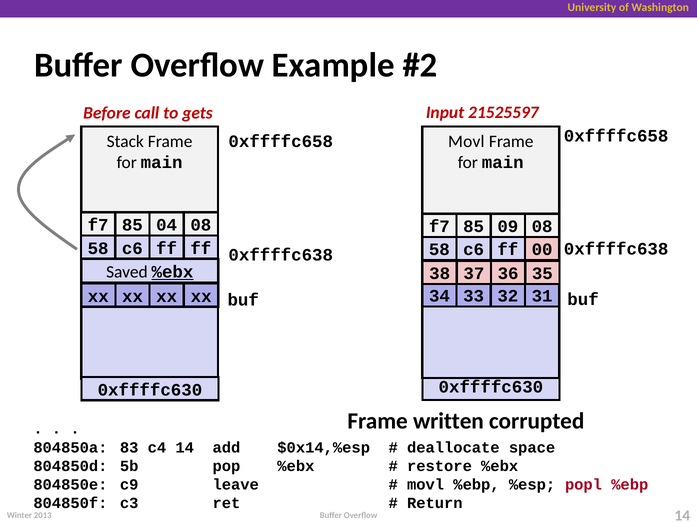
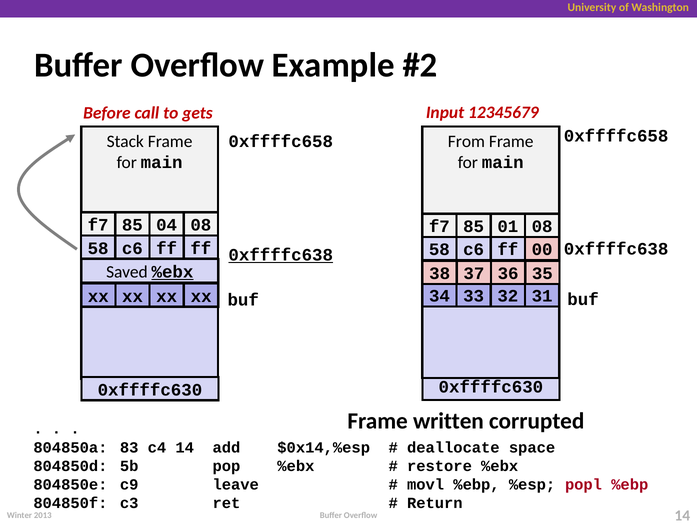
21525597: 21525597 -> 12345679
Movl at (466, 142): Movl -> From
09: 09 -> 01
0xffffc638 at (281, 255) underline: none -> present
